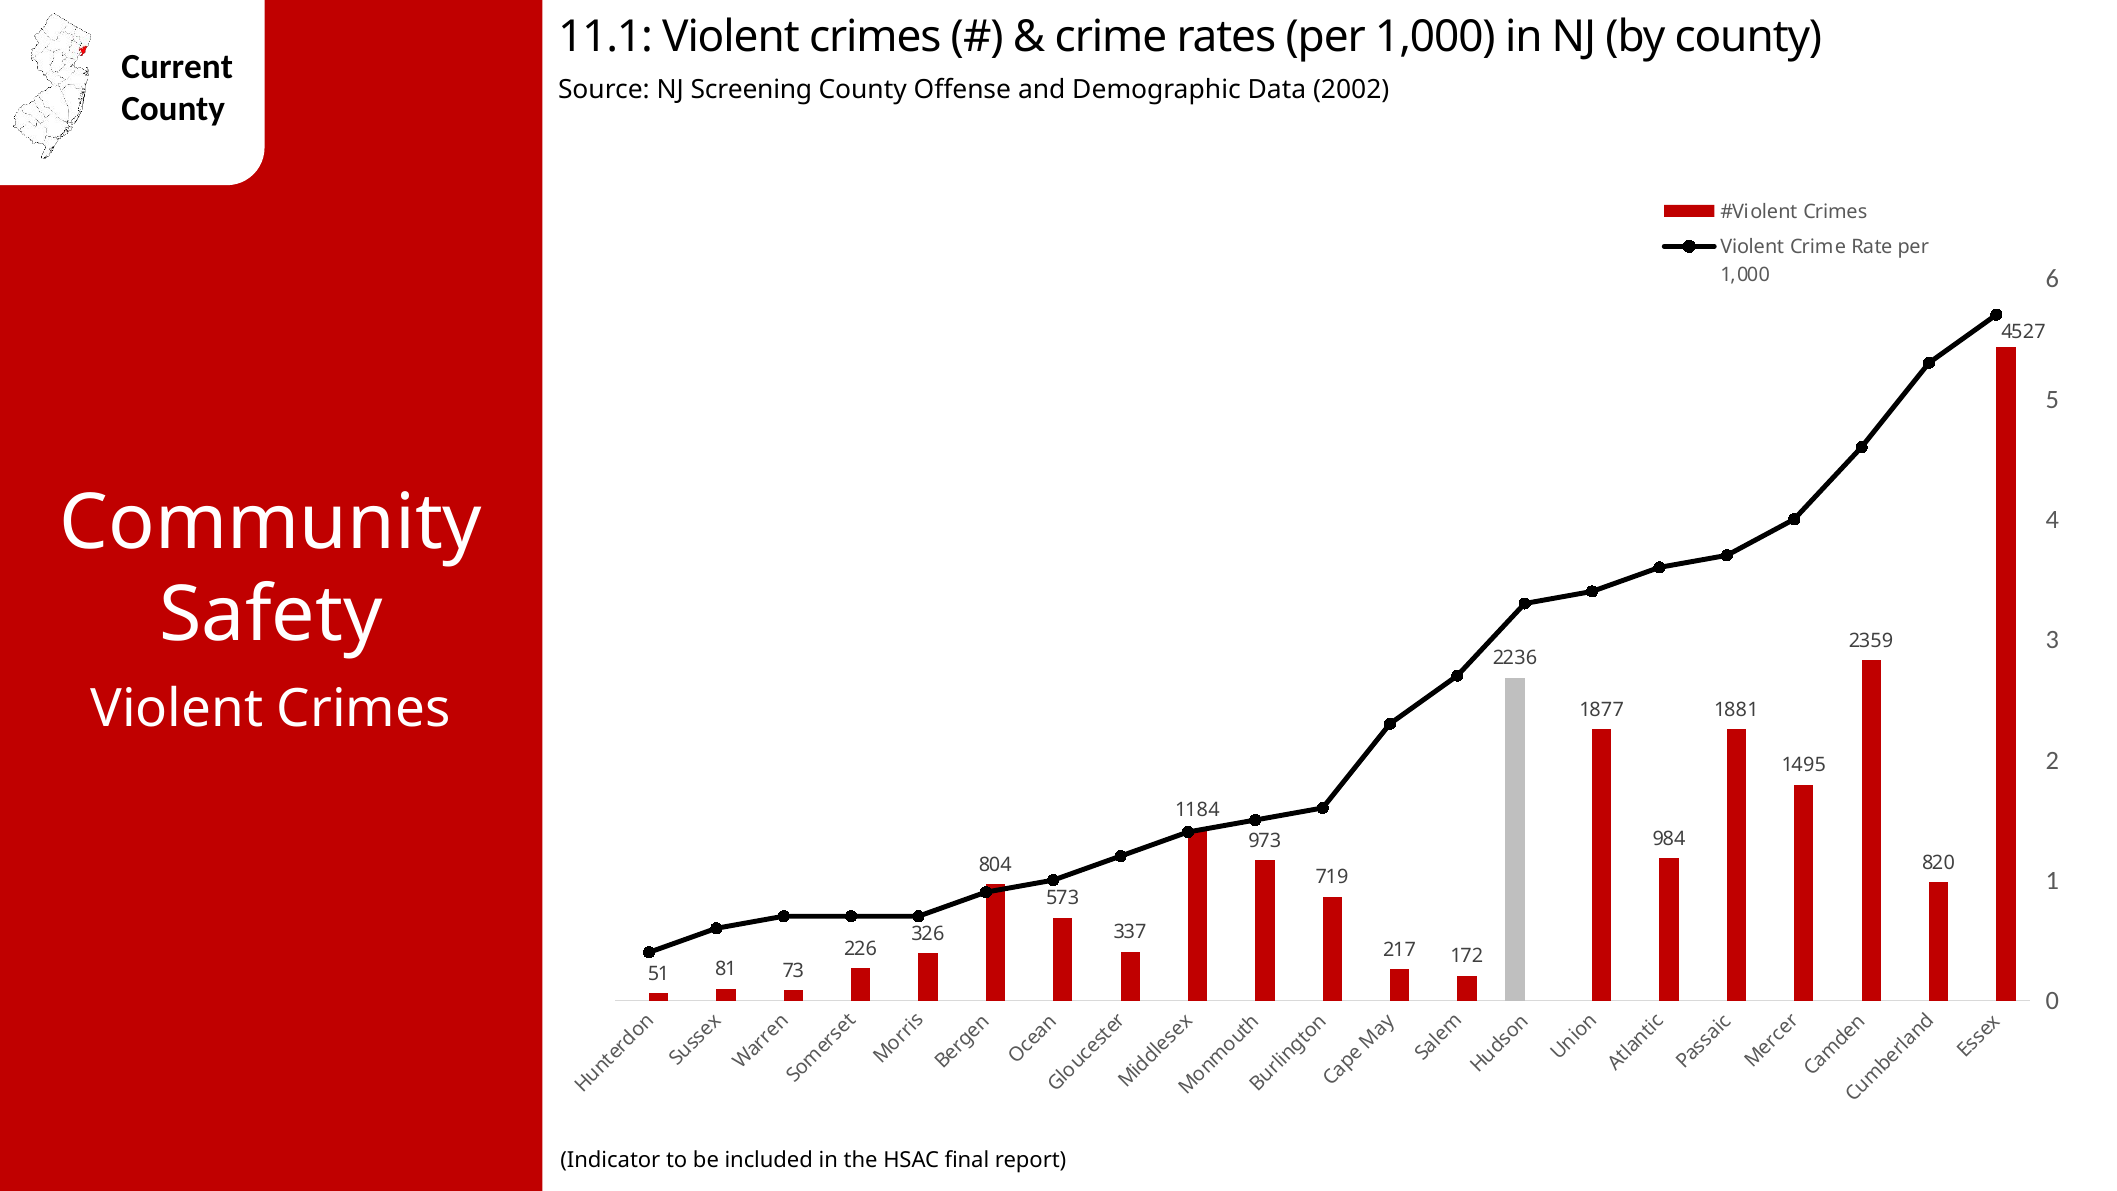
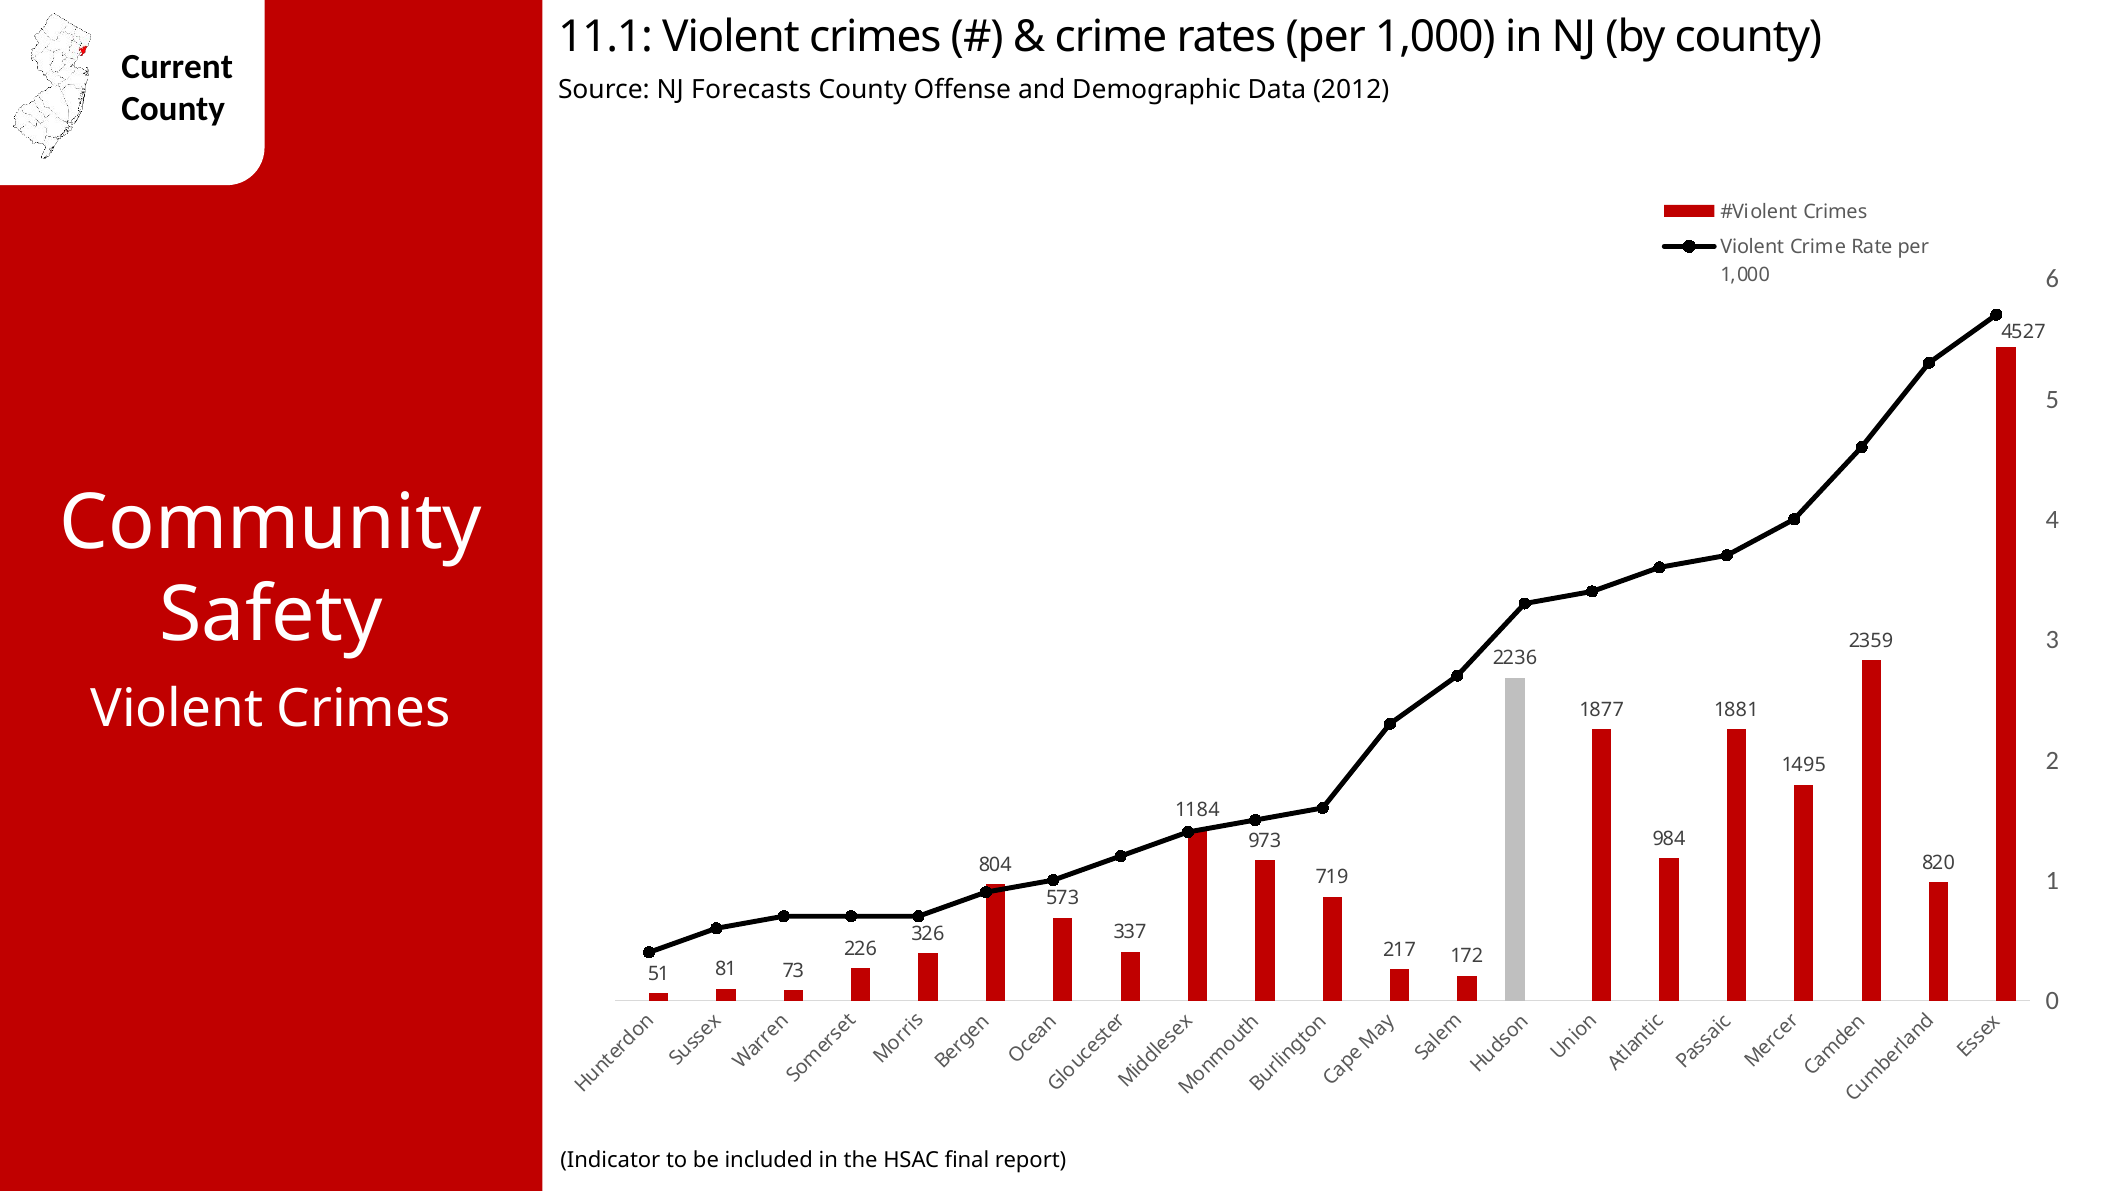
Screening: Screening -> Forecasts
2002: 2002 -> 2012
